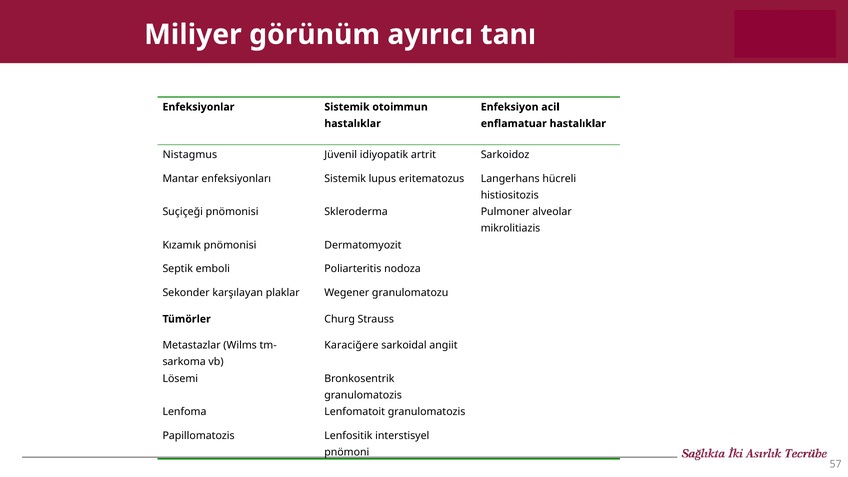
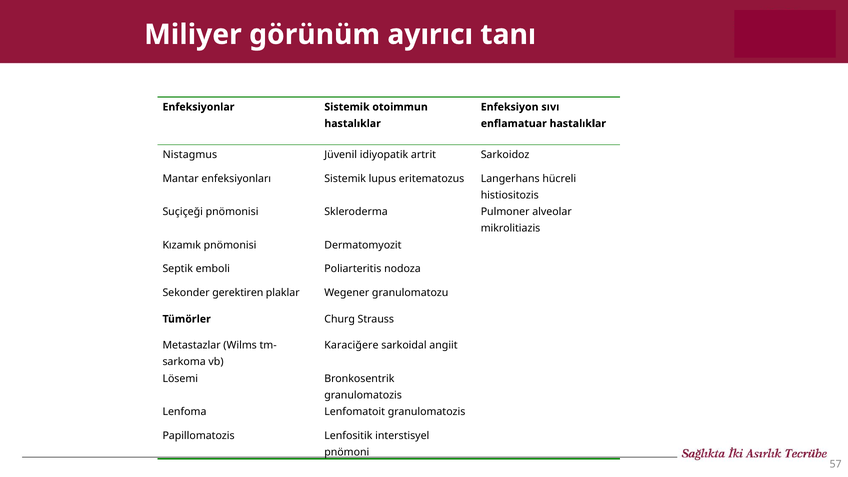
acil: acil -> sıvı
karşılayan: karşılayan -> gerektiren
